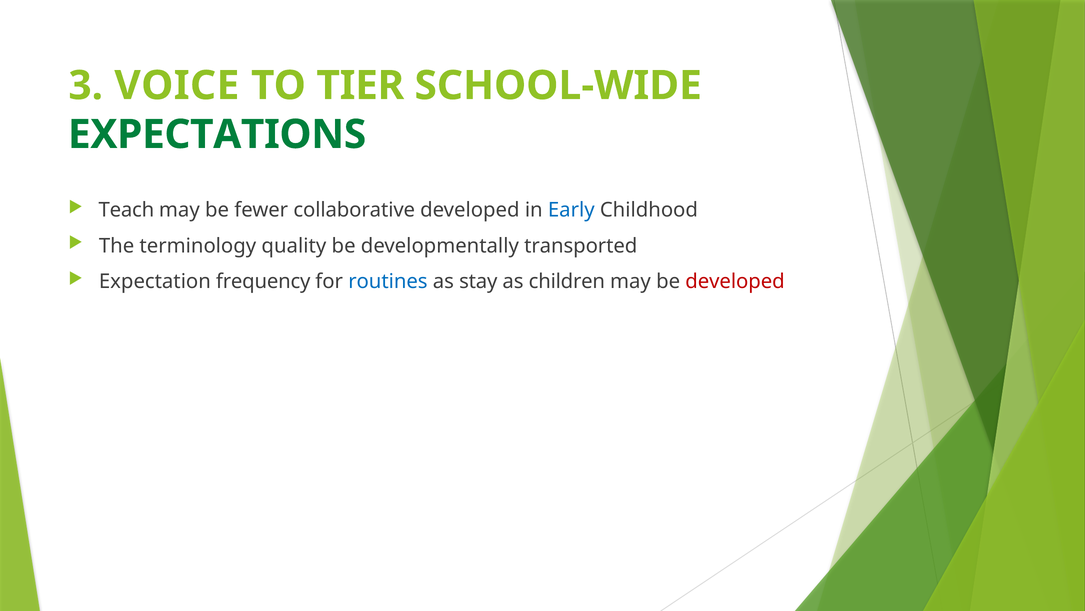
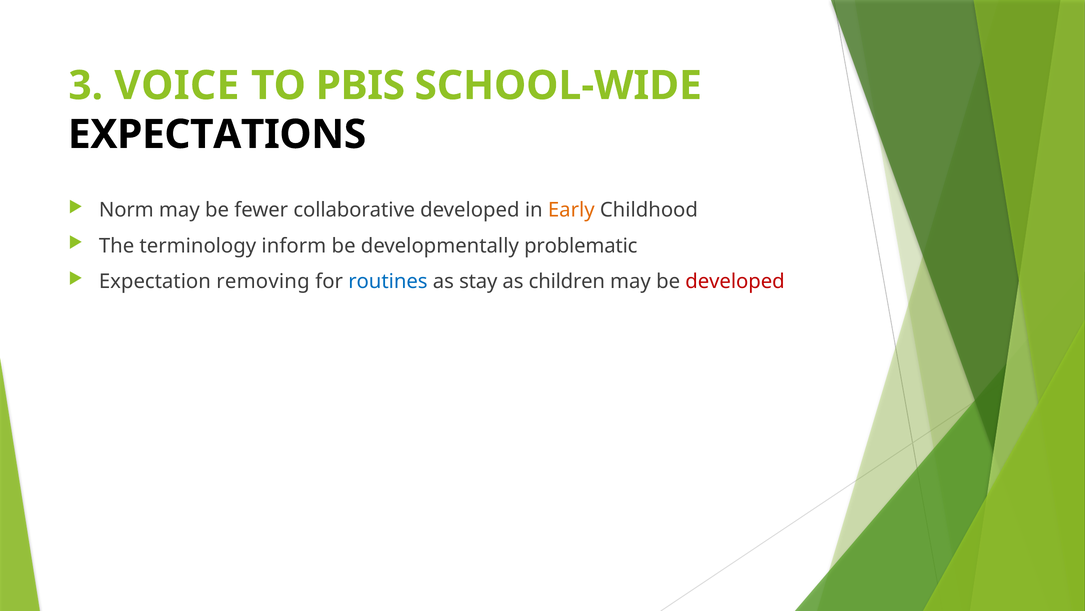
TIER: TIER -> PBIS
EXPECTATIONS colour: green -> black
Teach: Teach -> Norm
Early colour: blue -> orange
quality: quality -> inform
transported: transported -> problematic
frequency: frequency -> removing
